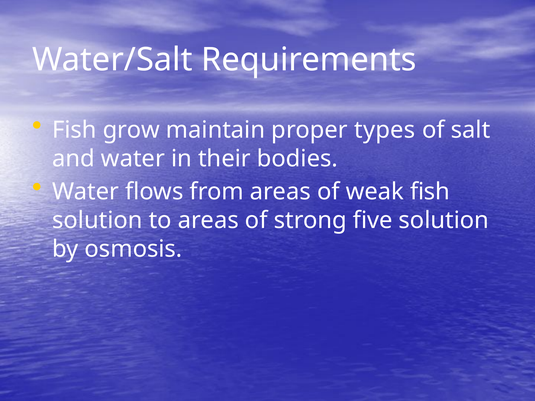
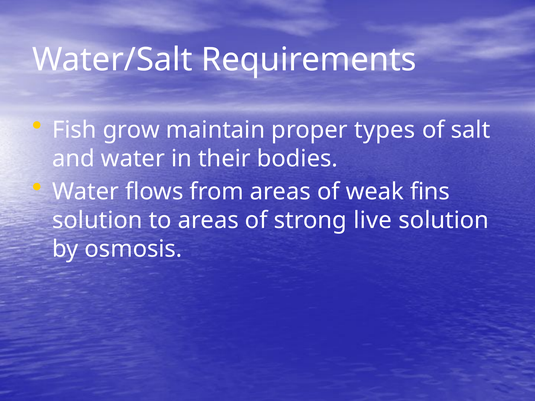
weak fish: fish -> fins
five: five -> live
